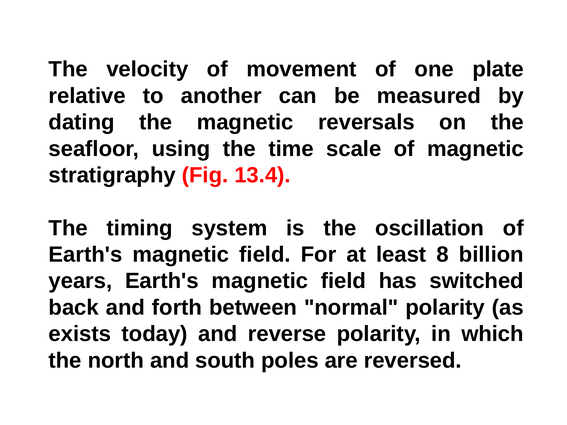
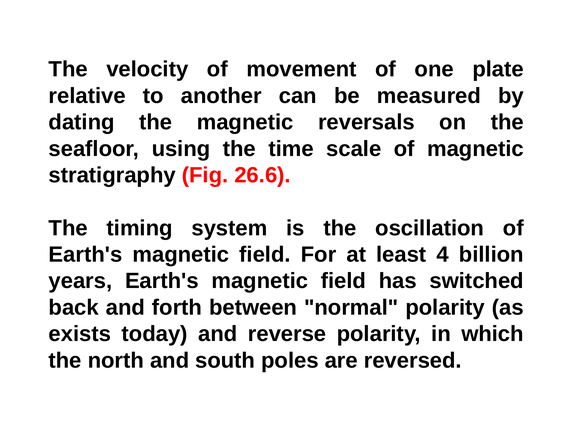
13.4: 13.4 -> 26.6
8: 8 -> 4
